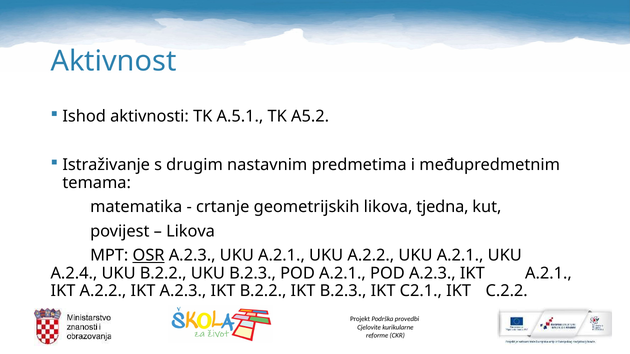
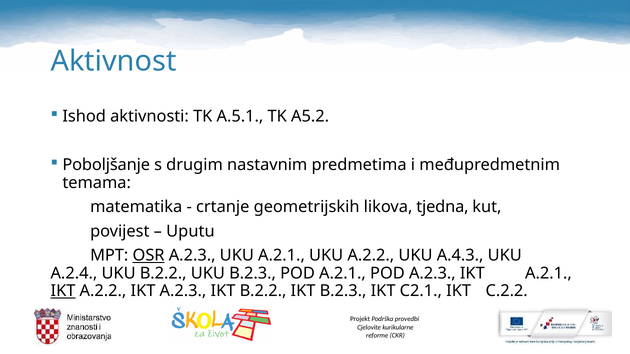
Istraživanje: Istraživanje -> Poboljšanje
Likova at (191, 231): Likova -> Uputu
A.2.2 UKU A.2.1: A.2.1 -> A.4.3
IKT at (63, 291) underline: none -> present
